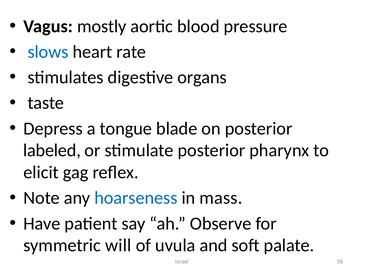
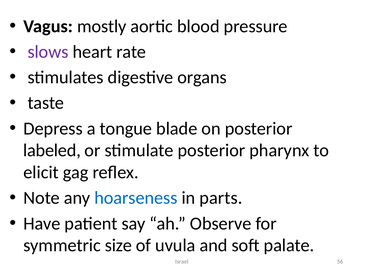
slows colour: blue -> purple
mass: mass -> parts
will: will -> size
